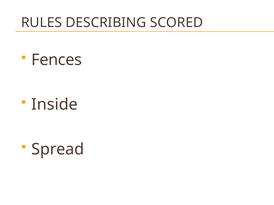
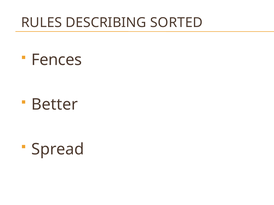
SCORED: SCORED -> SORTED
Inside: Inside -> Better
